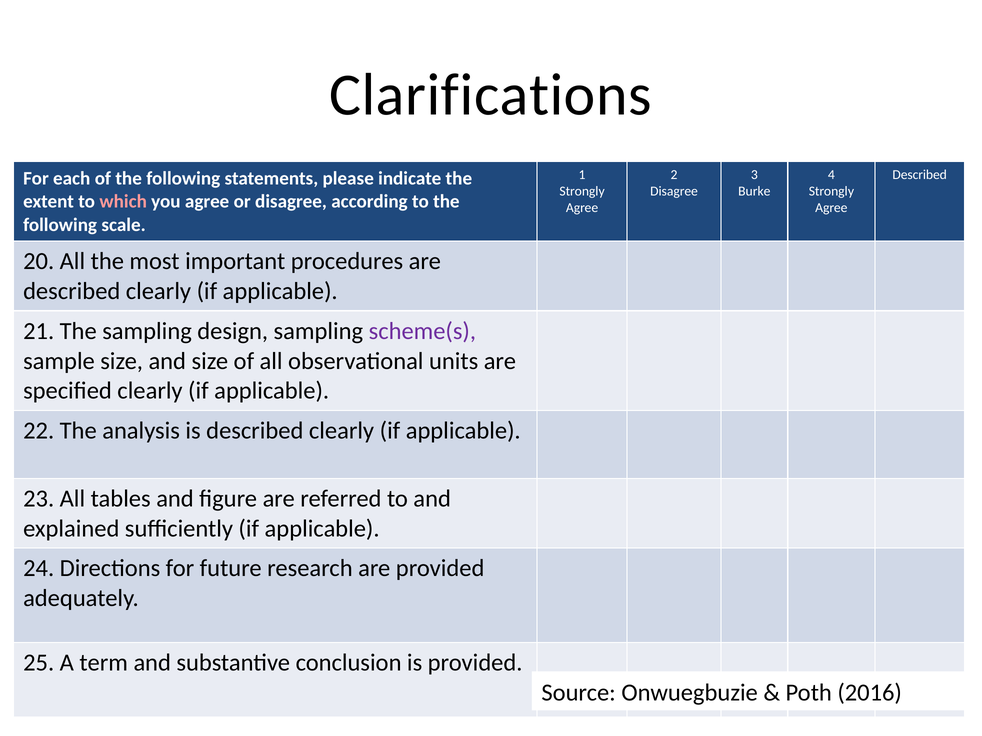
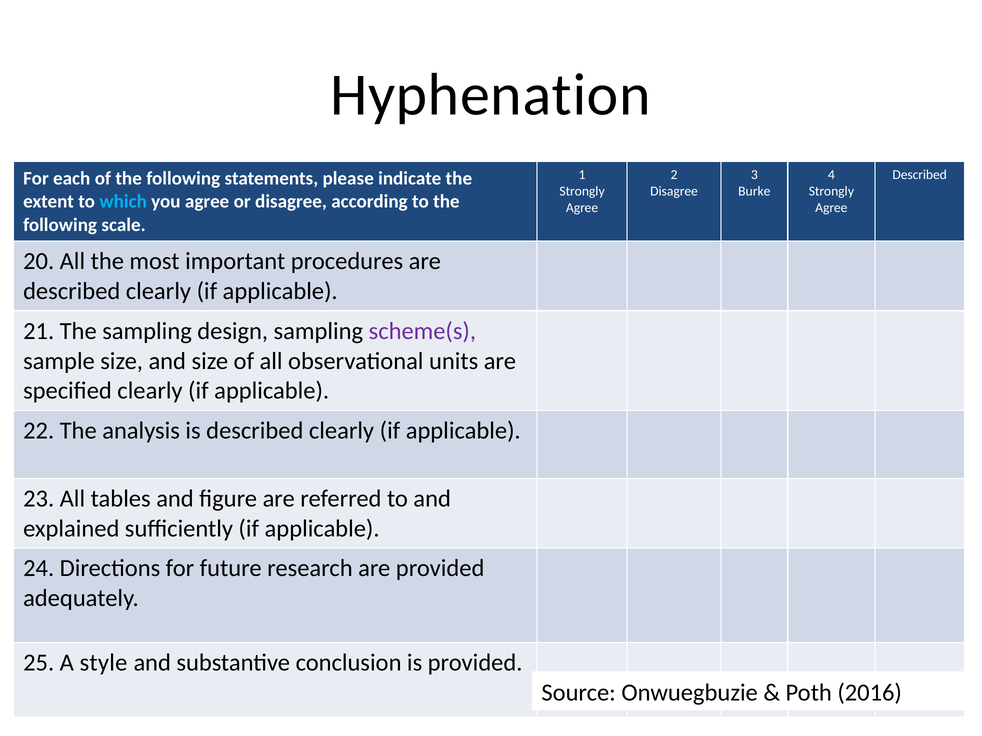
Clarifications: Clarifications -> Hyphenation
which colour: pink -> light blue
term: term -> style
